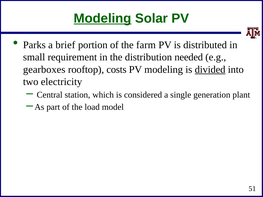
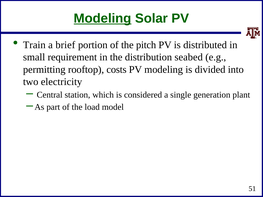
Parks: Parks -> Train
farm: farm -> pitch
needed: needed -> seabed
gearboxes: gearboxes -> permitting
divided underline: present -> none
